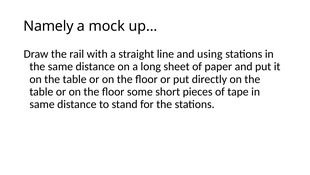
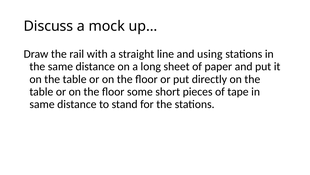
Namely: Namely -> Discuss
